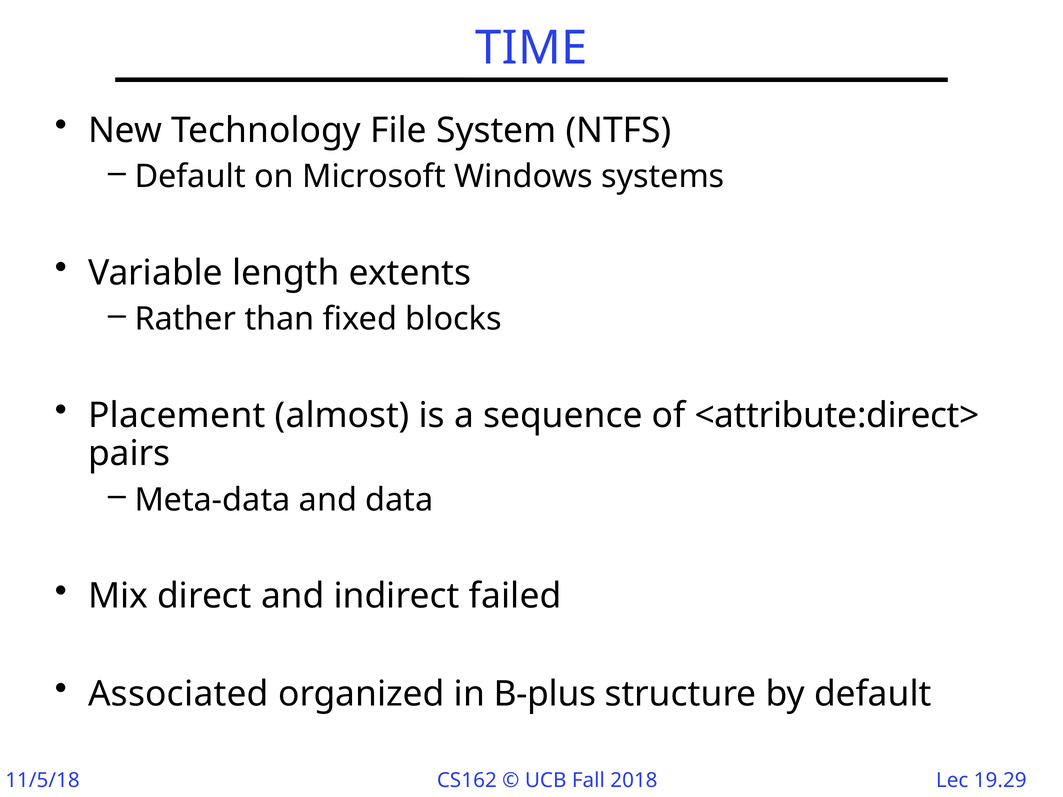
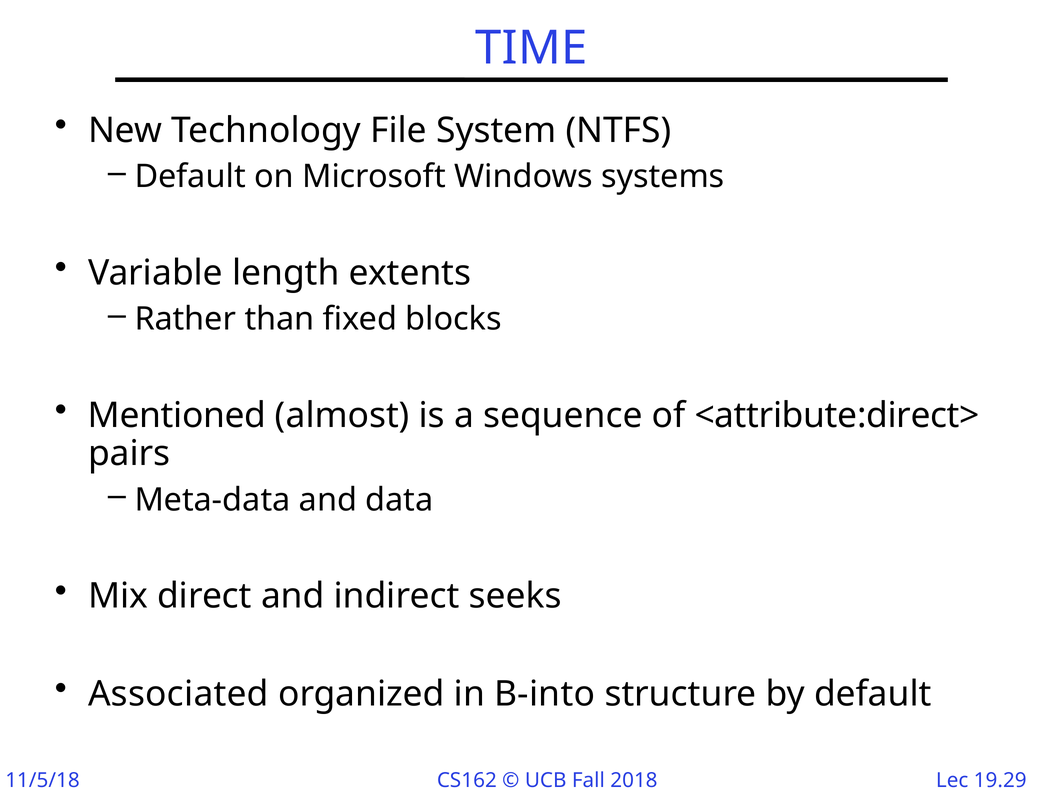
Placement: Placement -> Mentioned
failed: failed -> seeks
B-plus: B-plus -> B-into
